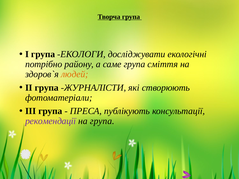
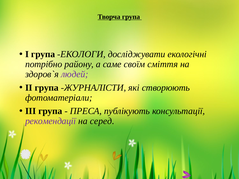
саме група: група -> своїм
людей colour: orange -> purple
на група: група -> серед
